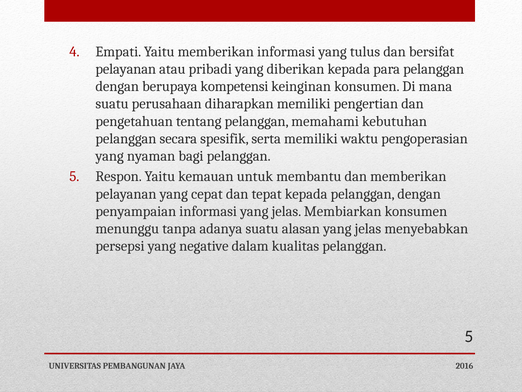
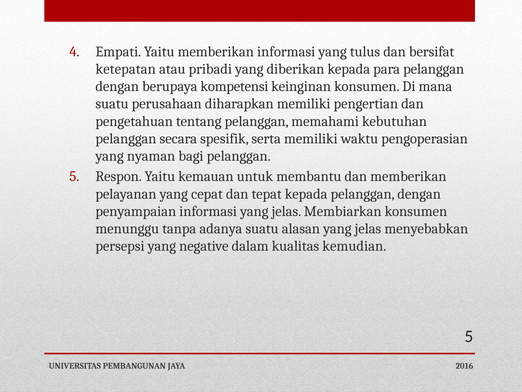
pelayanan at (126, 69): pelayanan -> ketepatan
kualitas pelanggan: pelanggan -> kemudian
